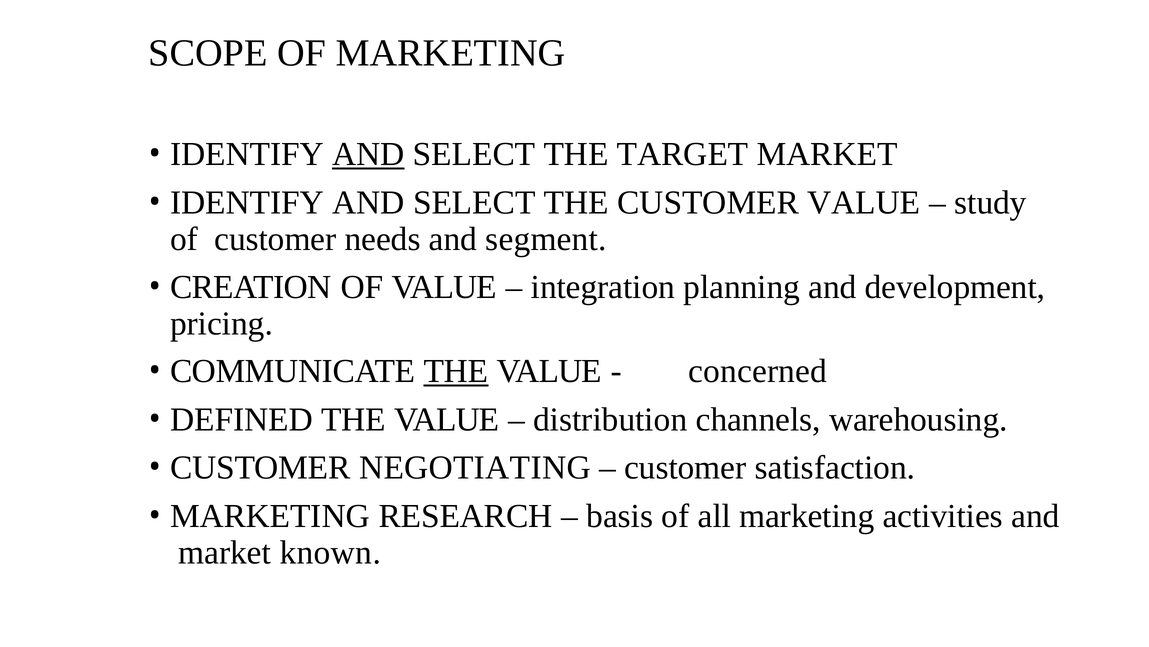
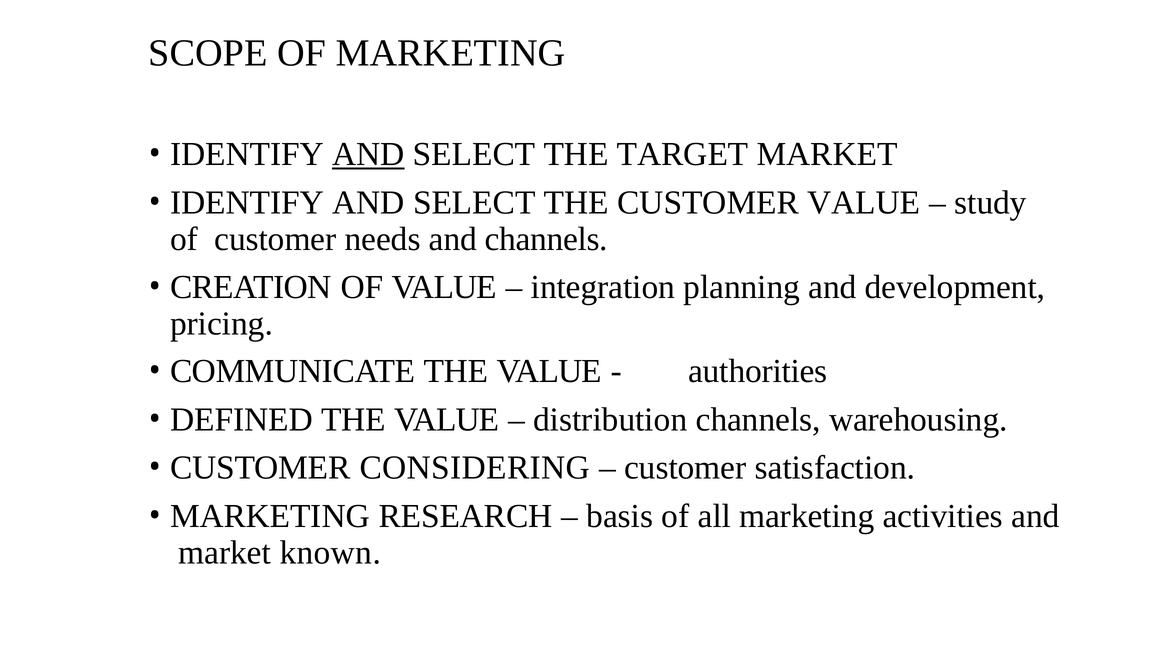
and segment: segment -> channels
THE at (456, 371) underline: present -> none
concerned: concerned -> authorities
NEGOTIATING: NEGOTIATING -> CONSIDERING
